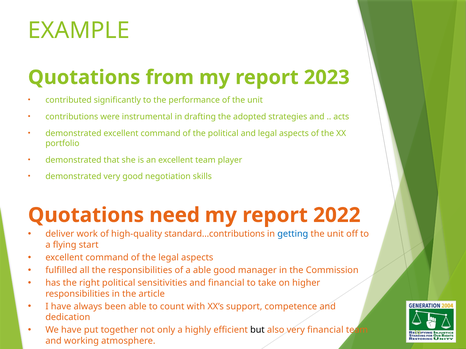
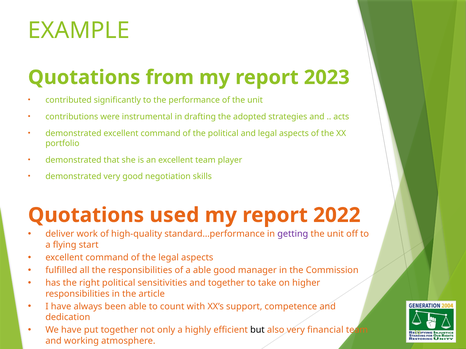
need: need -> used
standard…contributions: standard…contributions -> standard…performance
getting colour: blue -> purple
and financial: financial -> together
